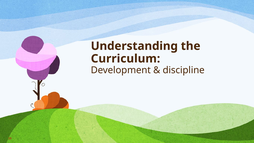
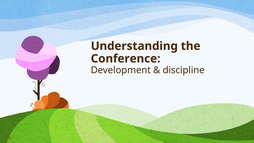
Curriculum: Curriculum -> Conference
